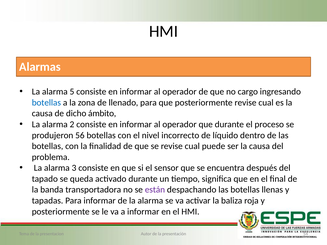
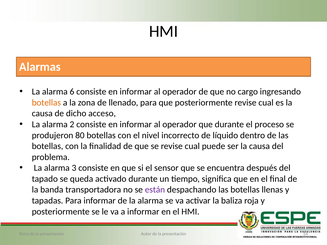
5: 5 -> 6
botellas at (46, 103) colour: blue -> orange
ámbito: ámbito -> acceso
56: 56 -> 80
